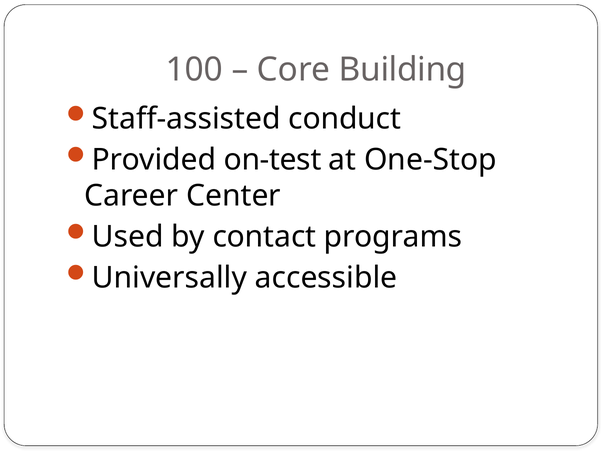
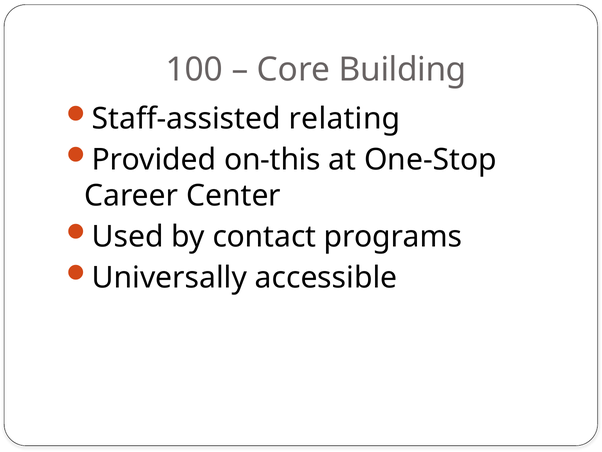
conduct: conduct -> relating
on-test: on-test -> on-this
